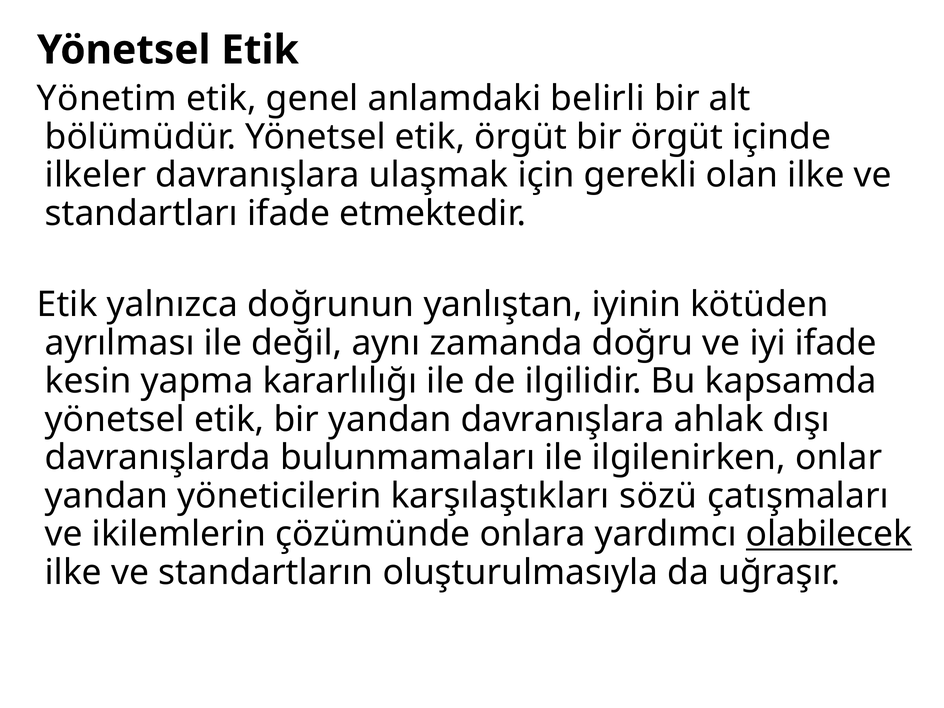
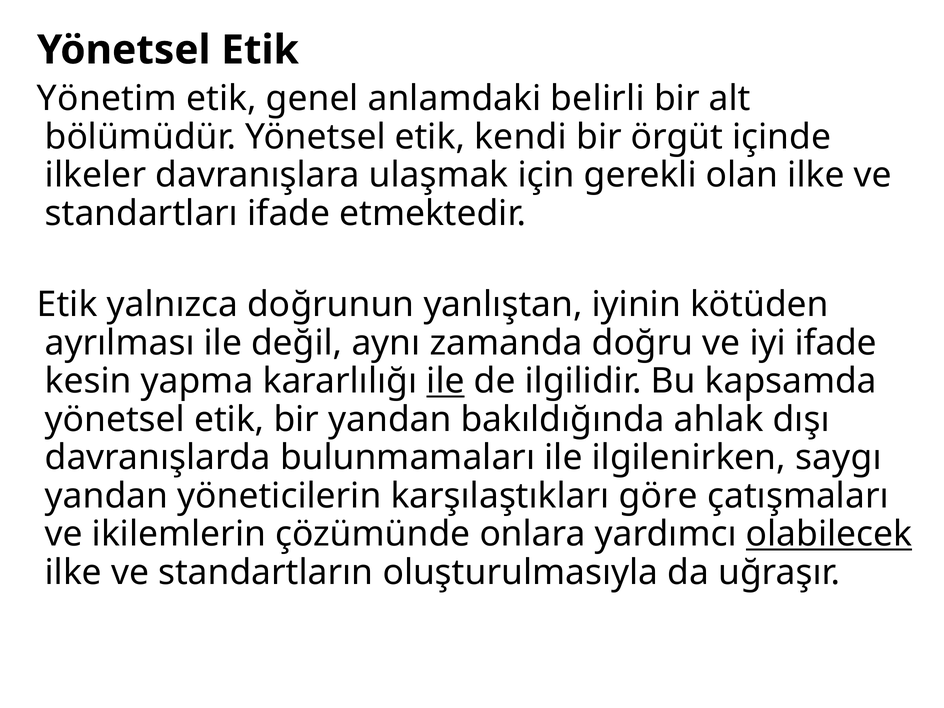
etik örgüt: örgüt -> kendi
ile at (446, 381) underline: none -> present
yandan davranışlara: davranışlara -> bakıldığında
onlar: onlar -> saygı
sözü: sözü -> göre
